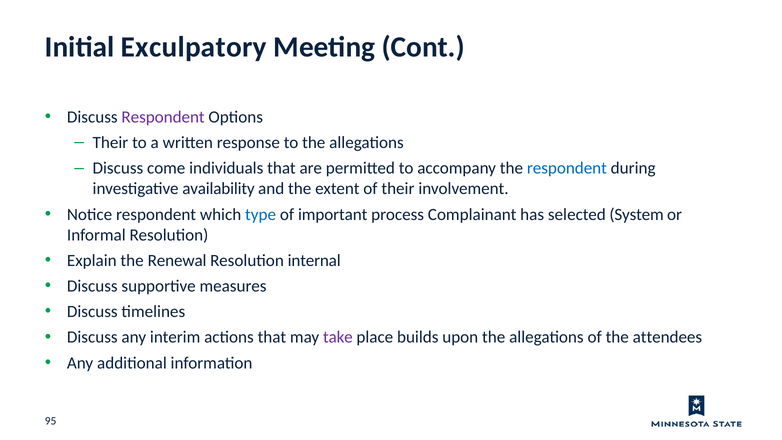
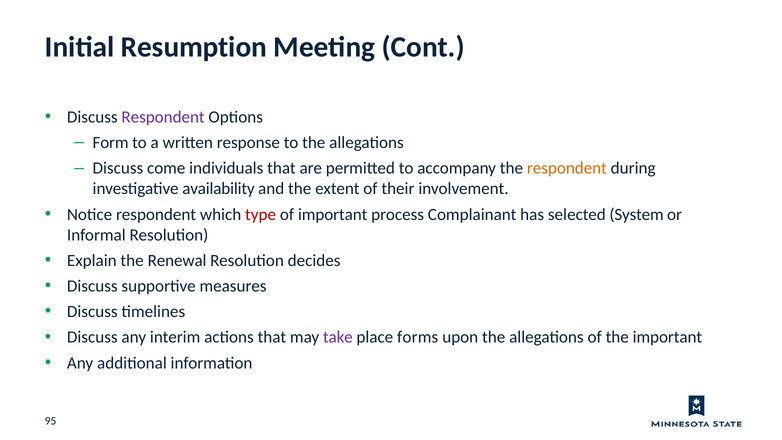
Exculpatory: Exculpatory -> Resumption
Their at (110, 143): Their -> Form
respondent at (567, 168) colour: blue -> orange
type colour: blue -> red
internal: internal -> decides
builds: builds -> forms
the attendees: attendees -> important
